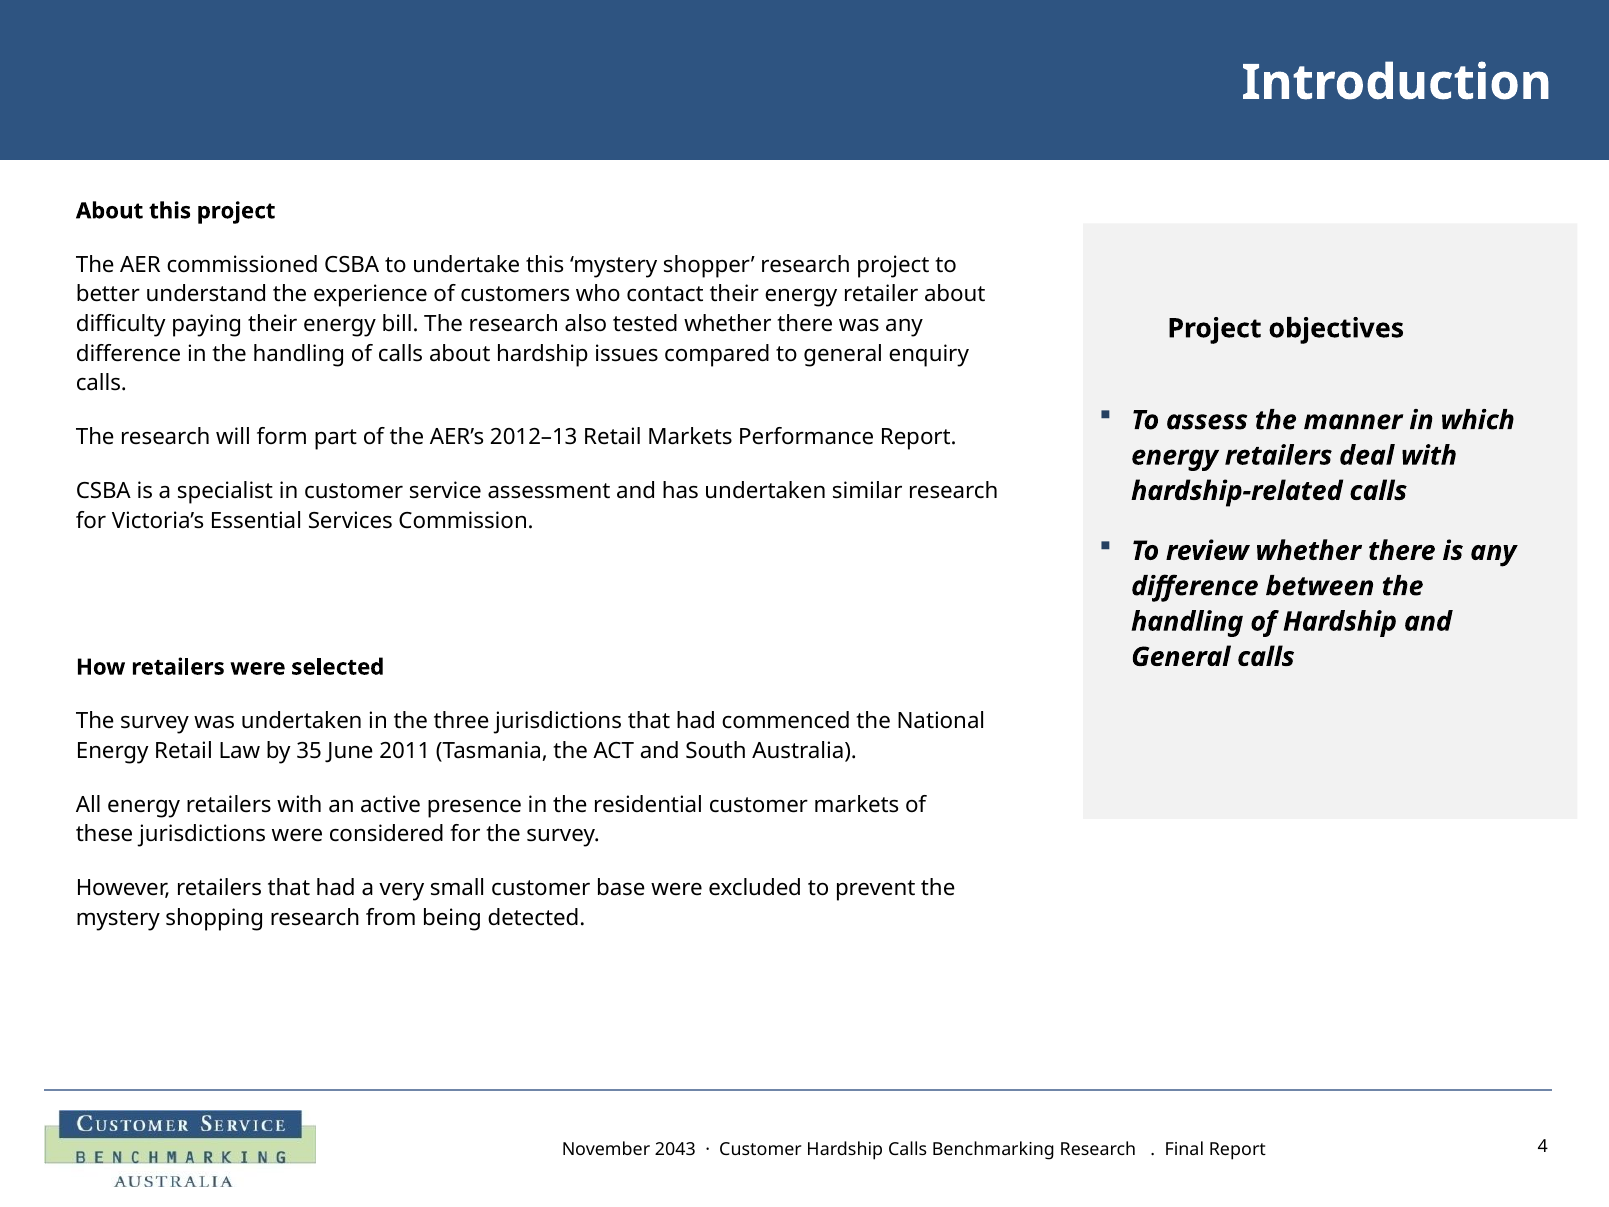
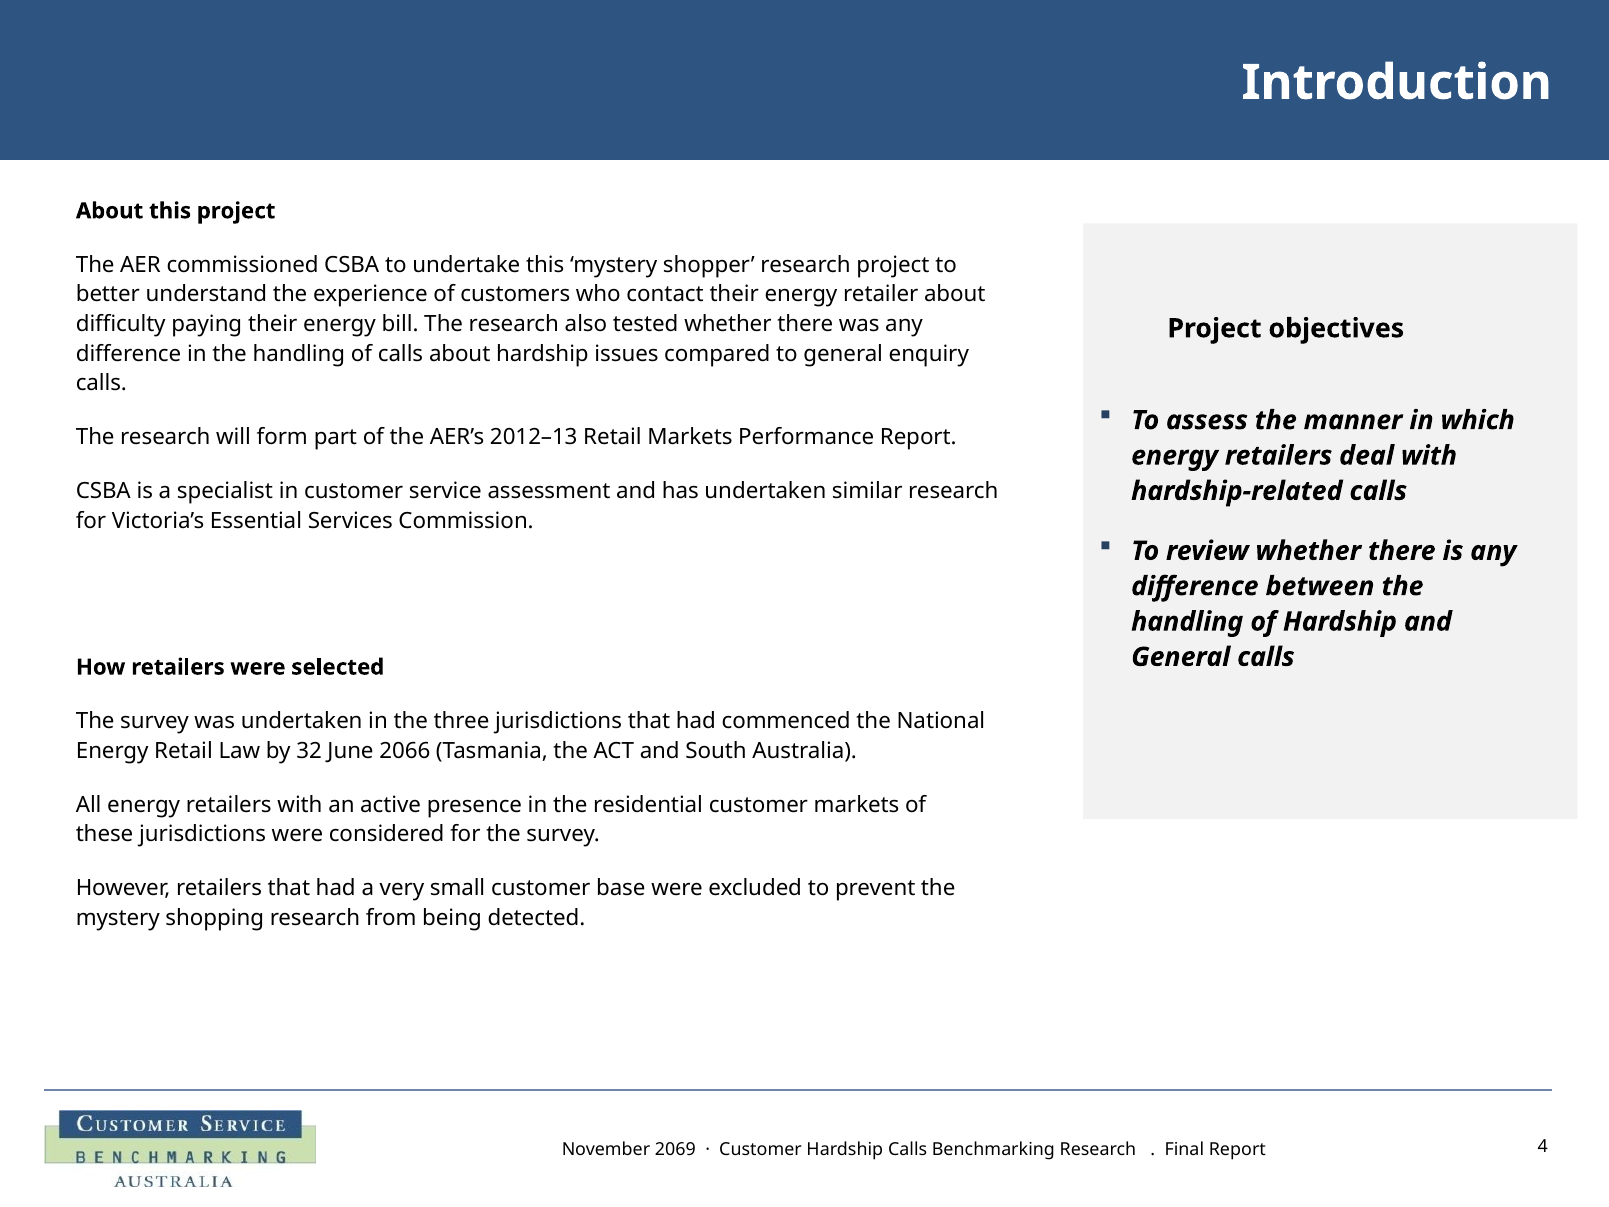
35: 35 -> 32
2011: 2011 -> 2066
2043: 2043 -> 2069
